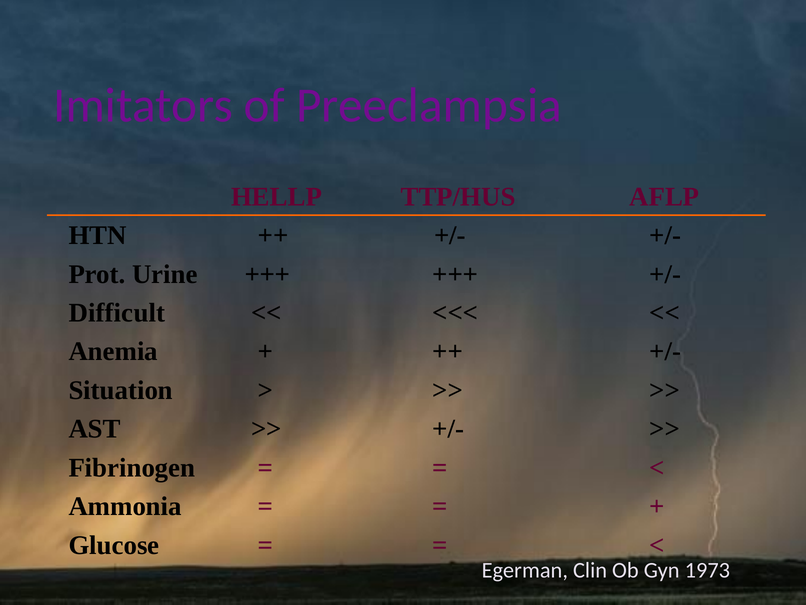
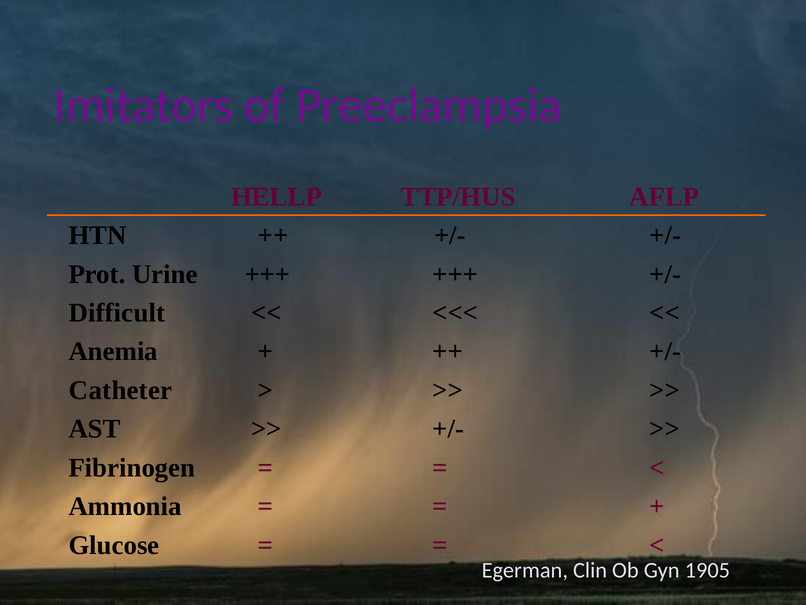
Situation: Situation -> Catheter
1973: 1973 -> 1905
